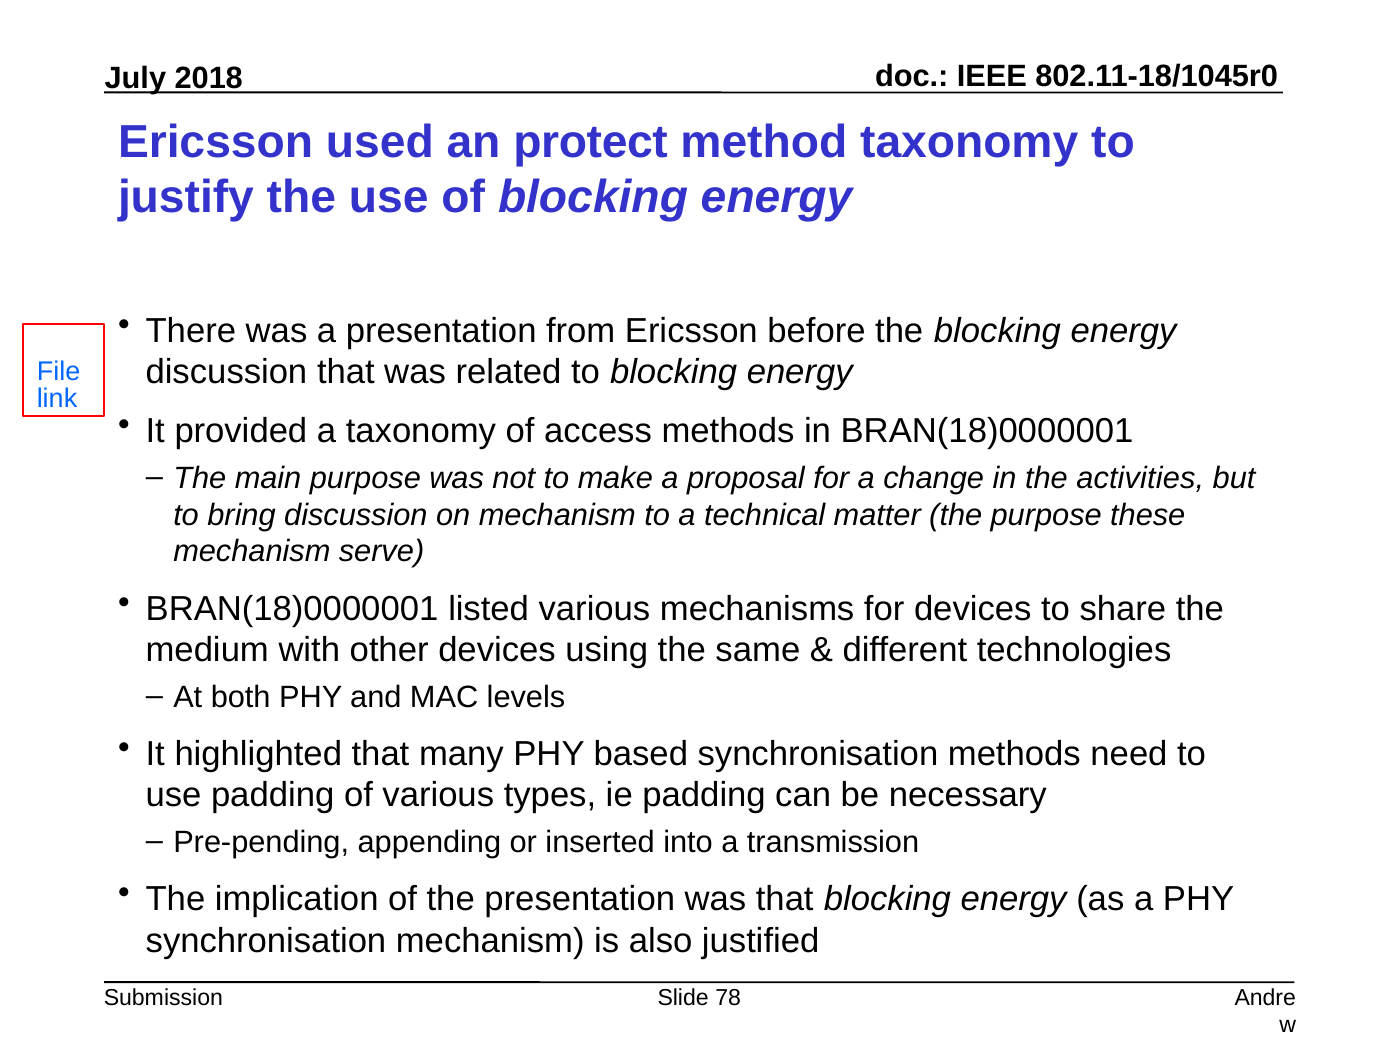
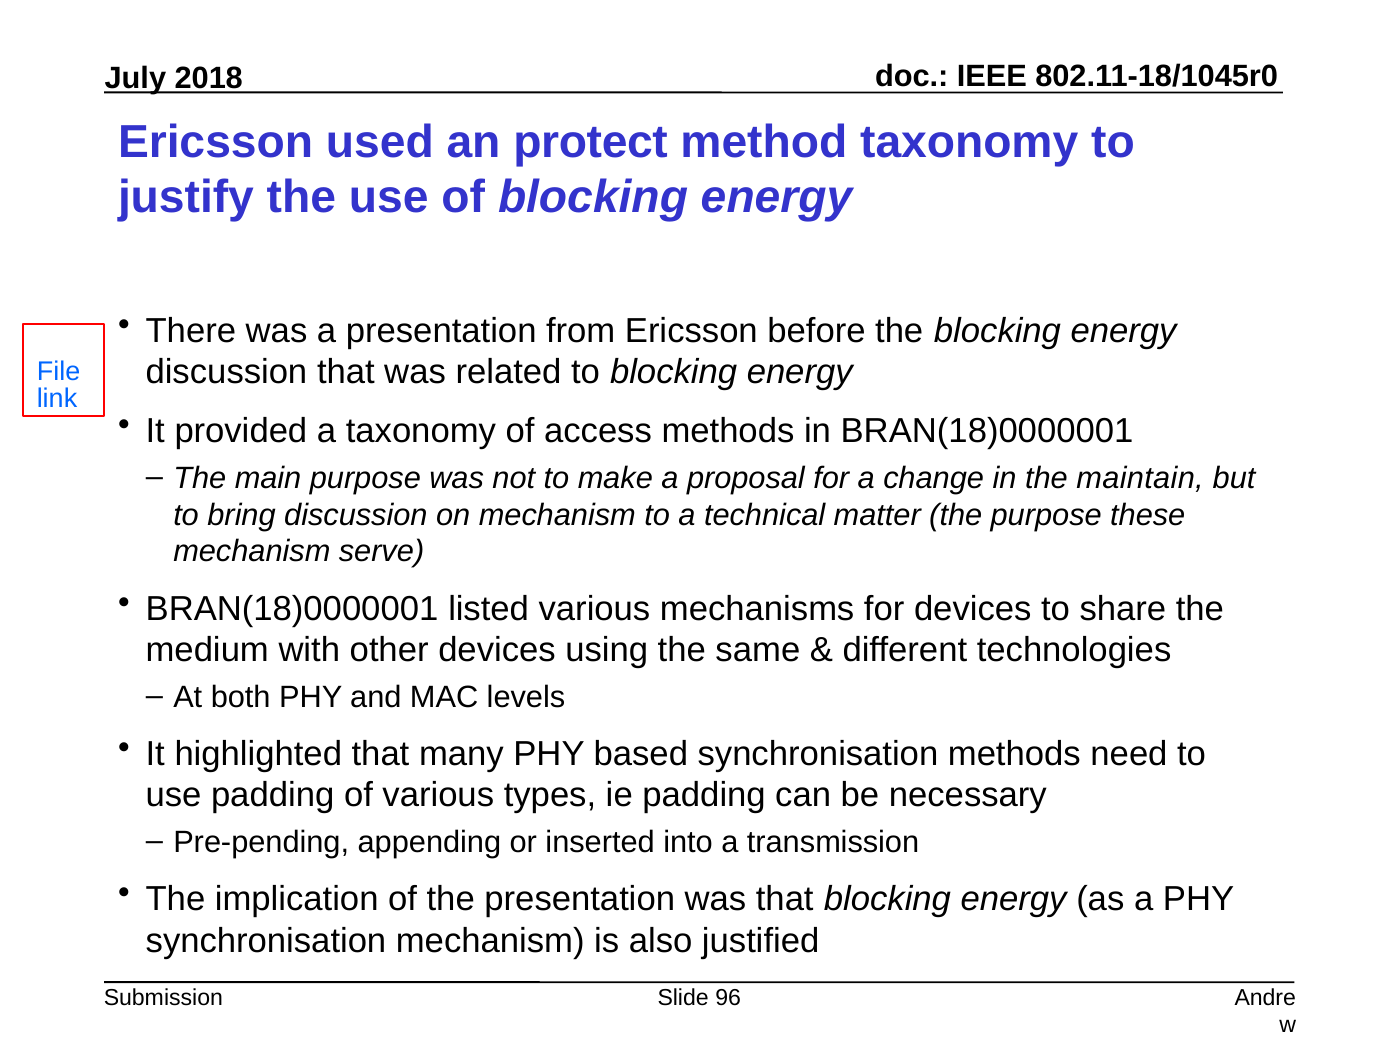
activities: activities -> maintain
78: 78 -> 96
